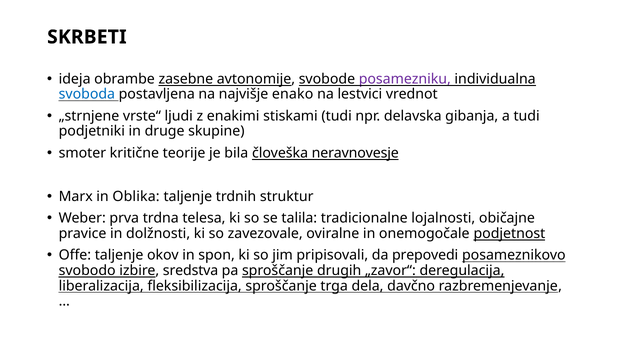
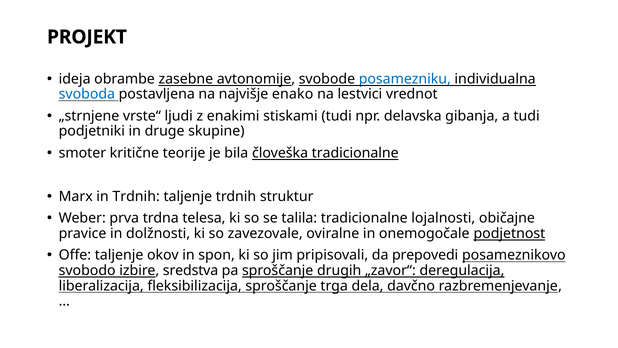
SKRBETI: SKRBETI -> PROJEKT
posamezniku colour: purple -> blue
človeška neravnovesje: neravnovesje -> tradicionalne
in Oblika: Oblika -> Trdnih
